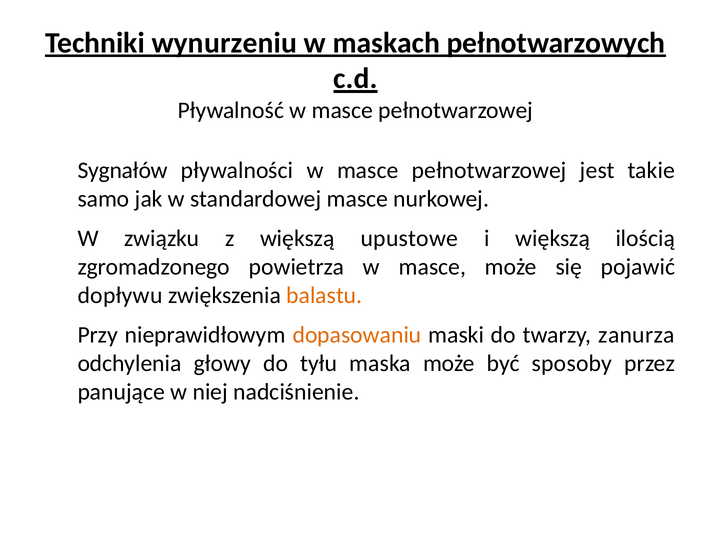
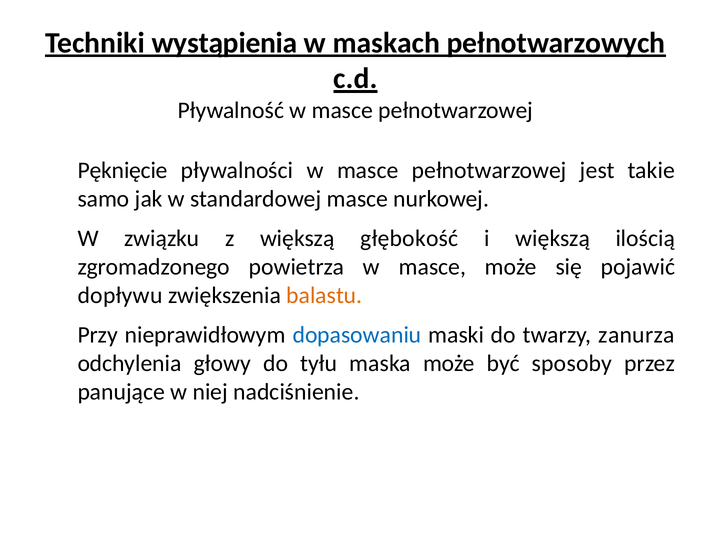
wynurzeniu: wynurzeniu -> wystąpienia
Sygnałów: Sygnałów -> Pęknięcie
upustowe: upustowe -> głębokość
dopasowaniu colour: orange -> blue
